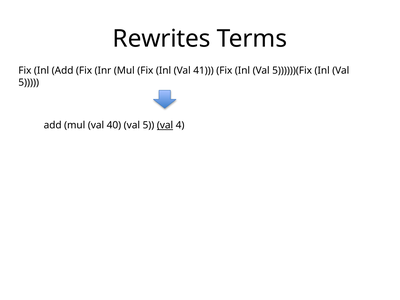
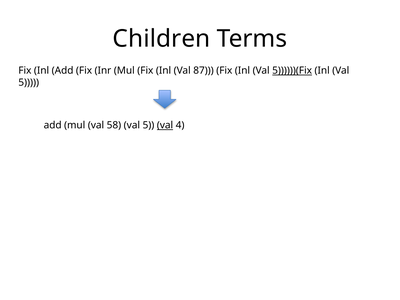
Rewrites: Rewrites -> Children
41: 41 -> 87
5))))))(Fix underline: none -> present
40: 40 -> 58
